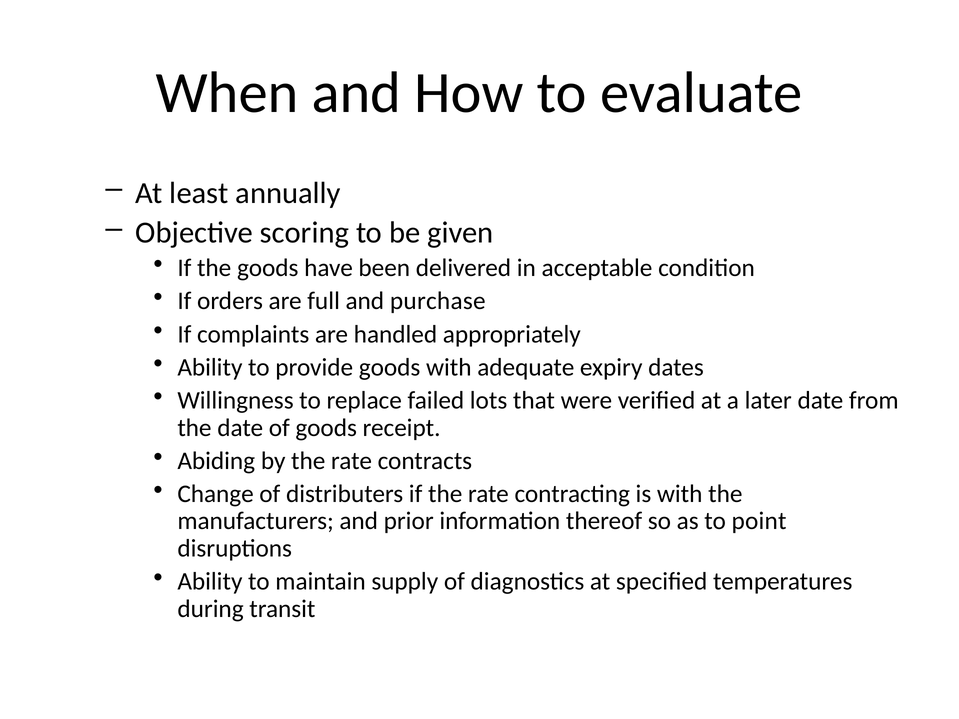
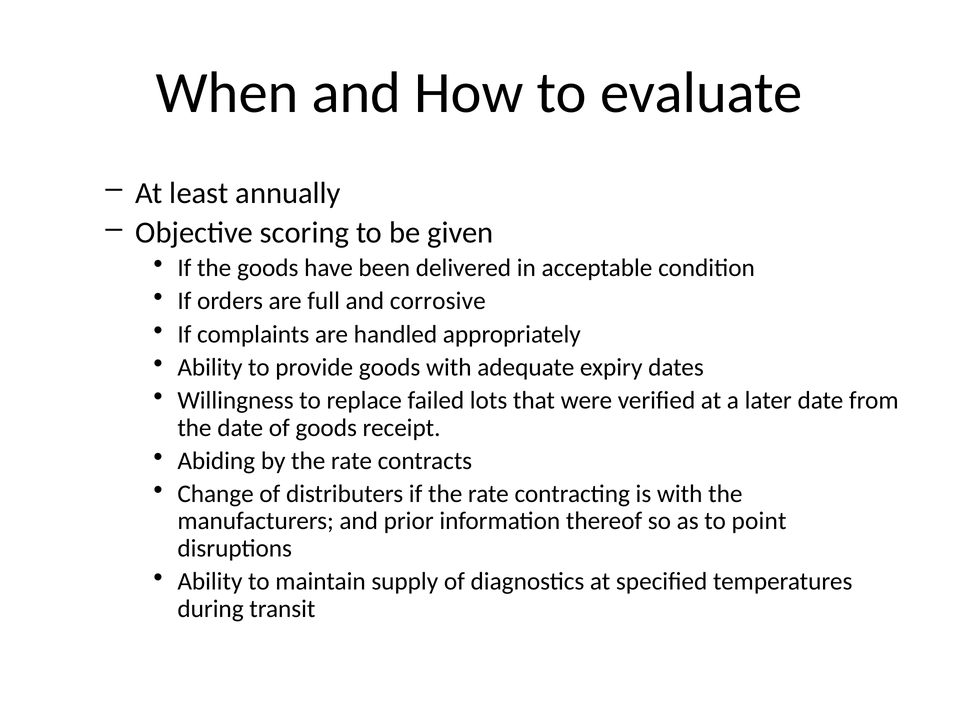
purchase: purchase -> corrosive
